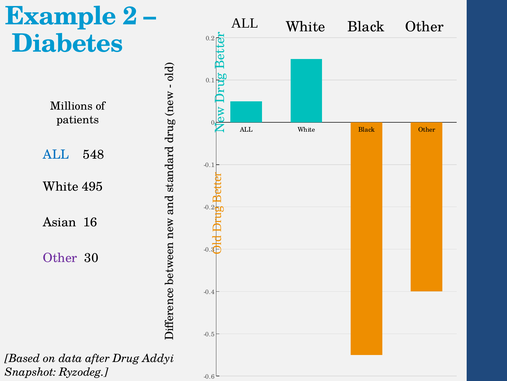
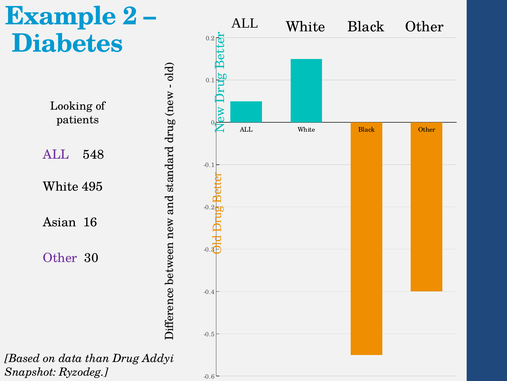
Millions: Millions -> Looking
ALL at (56, 154) colour: blue -> purple
after: after -> than
